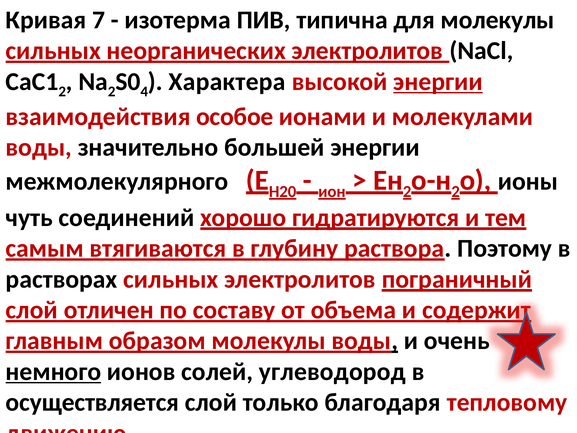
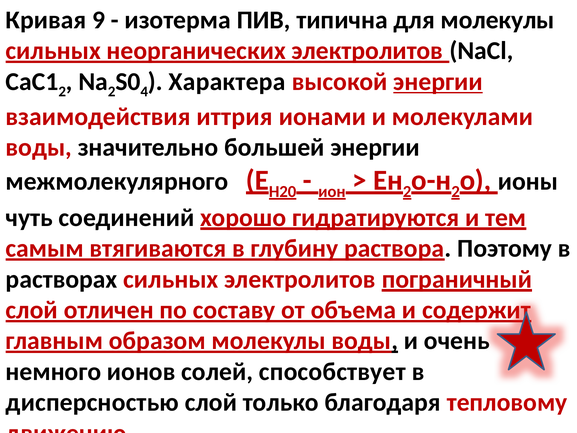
7: 7 -> 9
особое: особое -> иттрия
немного underline: present -> none
углеводород: углеводород -> способствует
осуществляется: осуществляется -> дисперсностью
